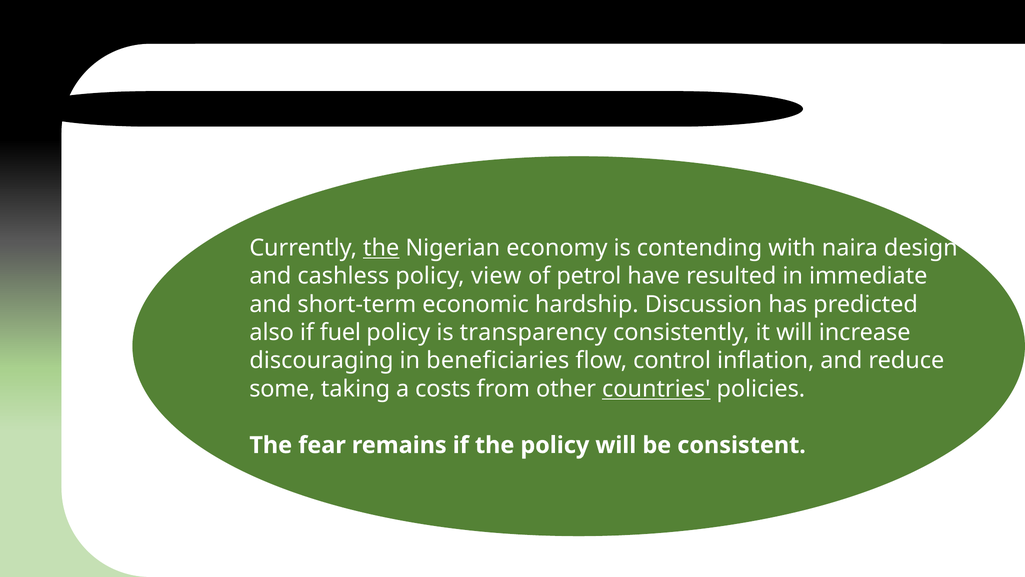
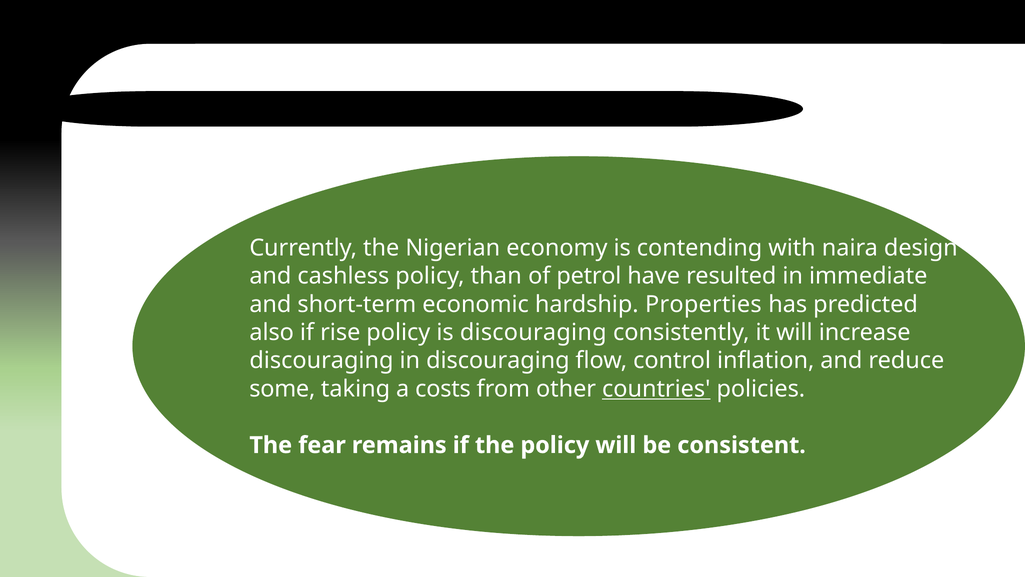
the at (381, 248) underline: present -> none
view: view -> than
Discussion: Discussion -> Properties
fuel: fuel -> rise
is transparency: transparency -> discouraging
in beneficiaries: beneficiaries -> discouraging
